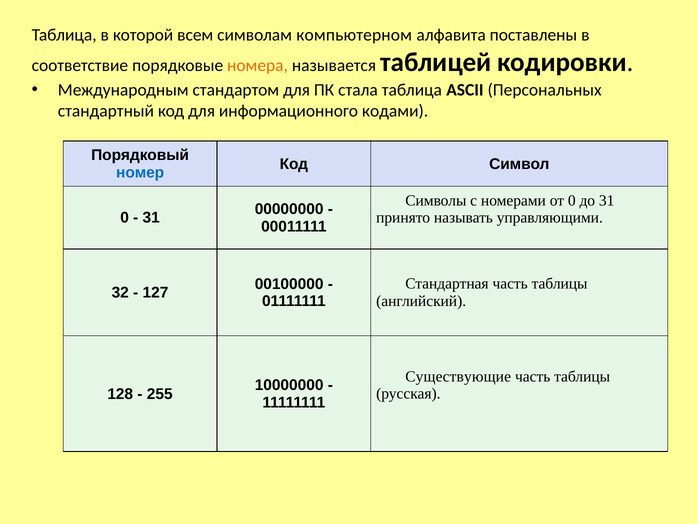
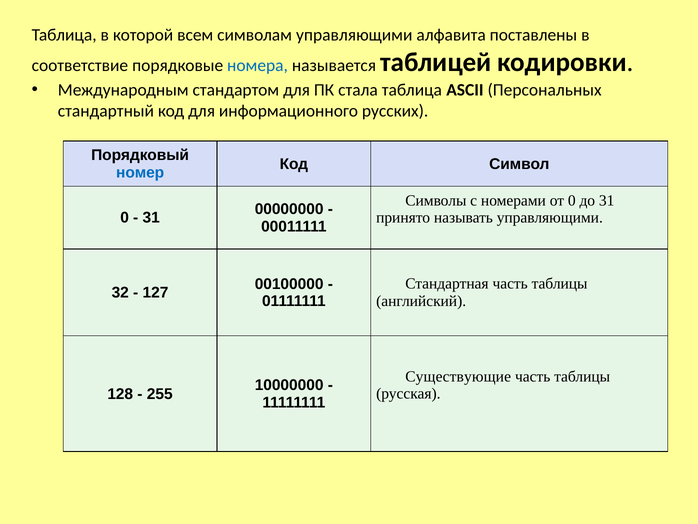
символам компьютерном: компьютерном -> управляющими
номера colour: orange -> blue
кодами: кодами -> русских
